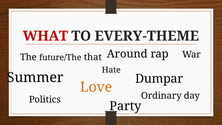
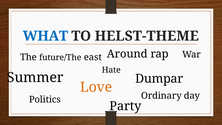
WHAT colour: red -> blue
EVERY-THEME: EVERY-THEME -> HELST-THEME
that: that -> east
